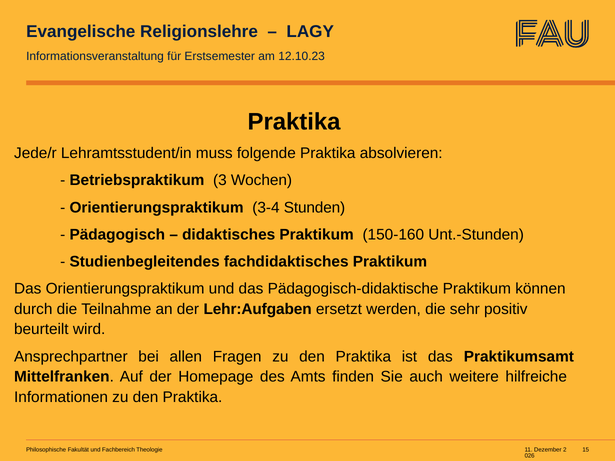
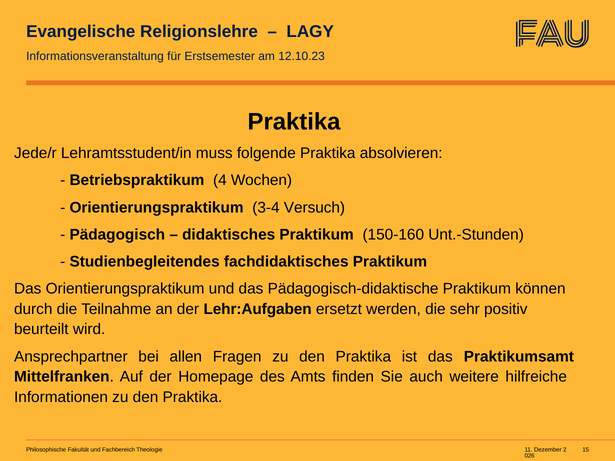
3: 3 -> 4
Stunden: Stunden -> Versuch
